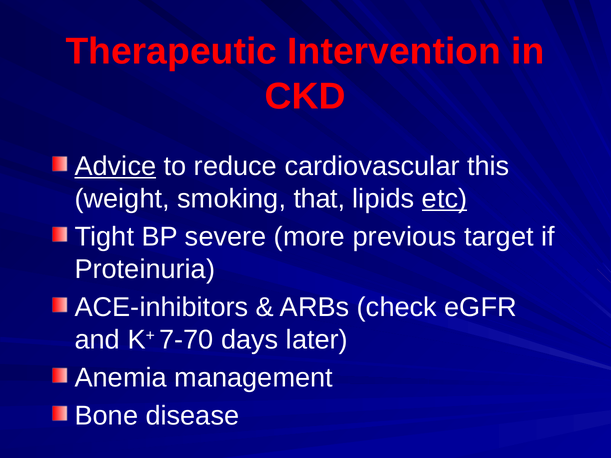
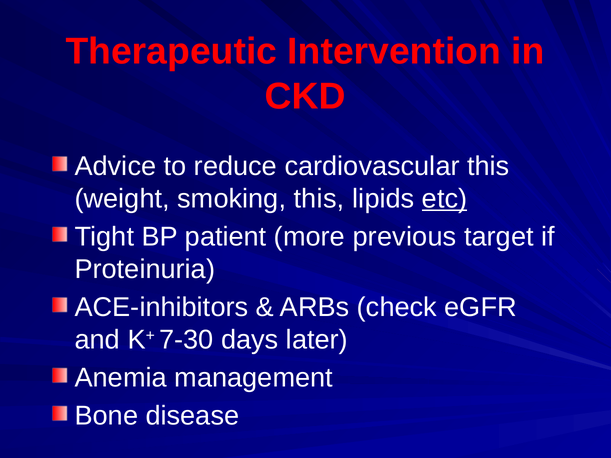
Advice underline: present -> none
smoking that: that -> this
severe: severe -> patient
7-70: 7-70 -> 7-30
